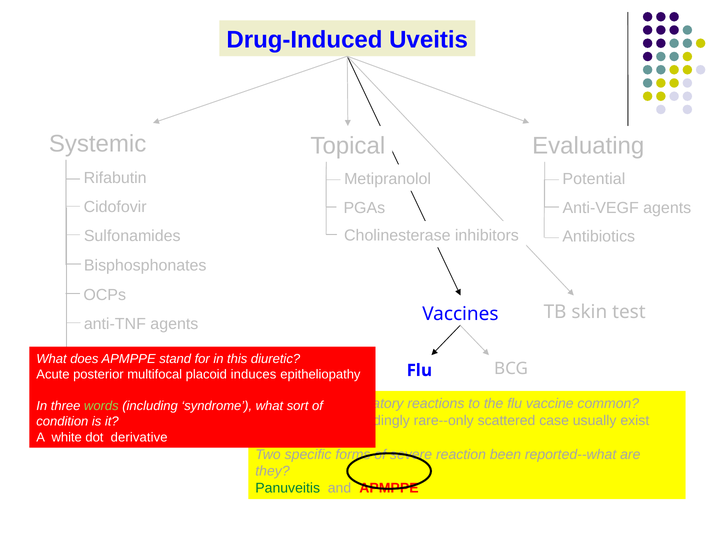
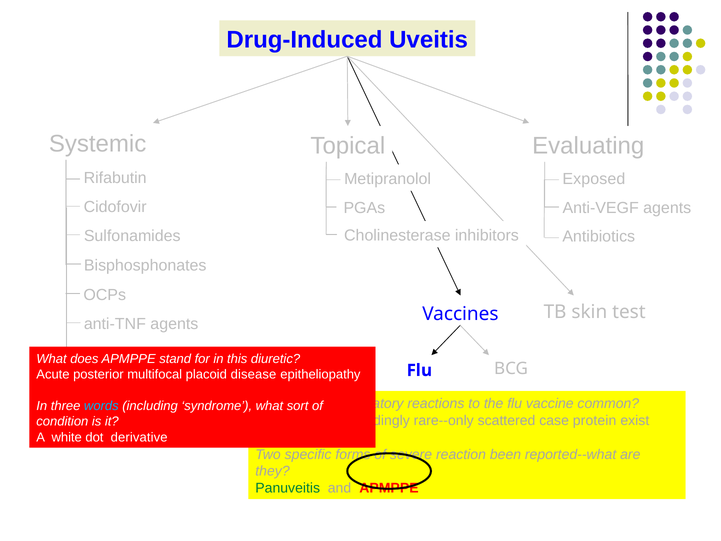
Potential: Potential -> Exposed
induces: induces -> disease
words colour: light green -> light blue
usually: usually -> protein
